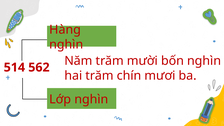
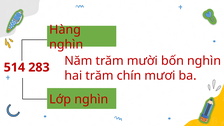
562: 562 -> 283
